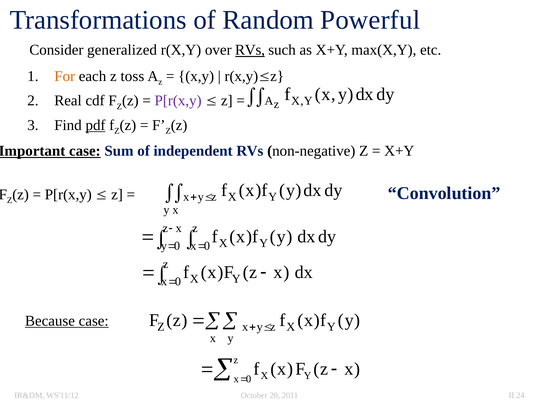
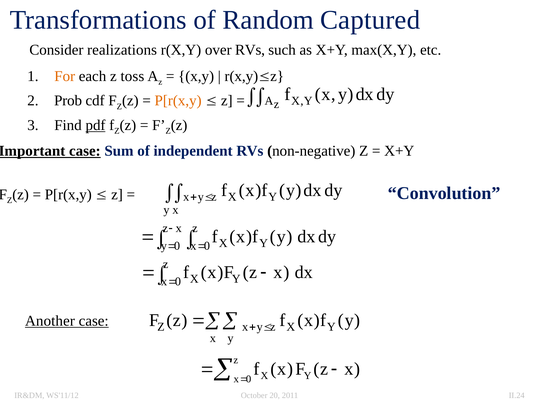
Powerful: Powerful -> Captured
generalized: generalized -> realizations
RVs at (250, 50) underline: present -> none
Real: Real -> Prob
P[r(x,y at (178, 101) colour: purple -> orange
Because: Because -> Another
